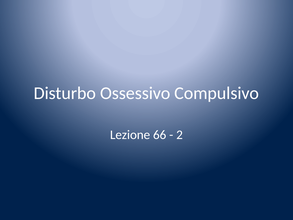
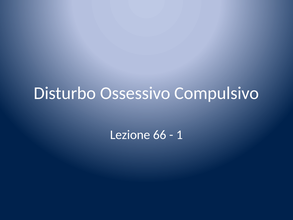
2: 2 -> 1
